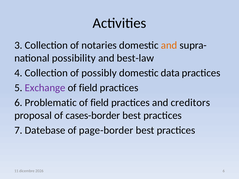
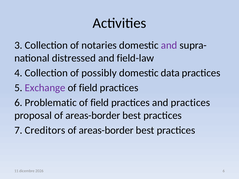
and at (169, 45) colour: orange -> purple
possibility: possibility -> distressed
best-law: best-law -> field-law
and creditors: creditors -> practices
proposal of cases-border: cases-border -> areas-border
Datebase: Datebase -> Creditors
page-border at (106, 130): page-border -> areas-border
